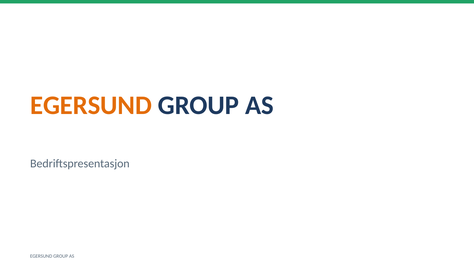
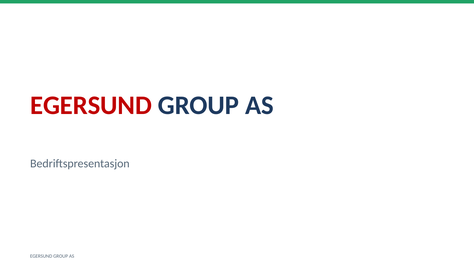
EGERSUND at (91, 105) colour: orange -> red
